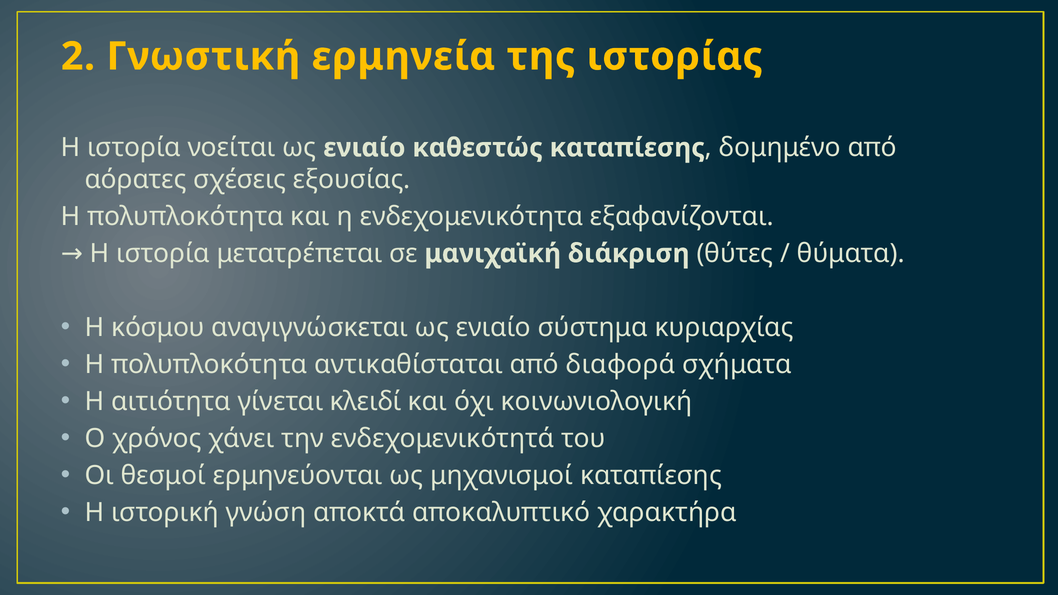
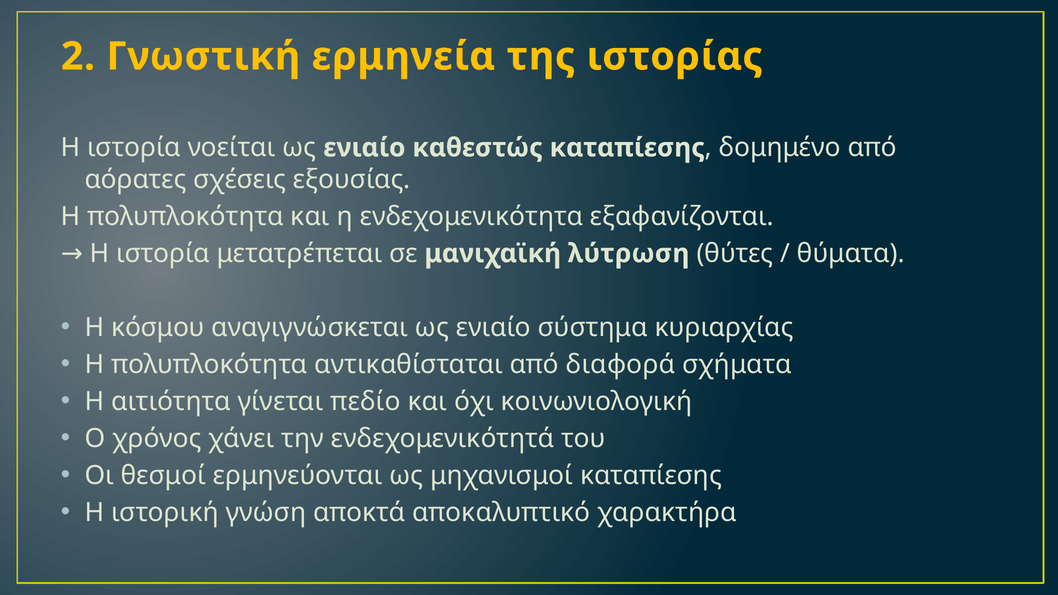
διάκριση: διάκριση -> λύτρωση
κλειδί: κλειδί -> πεδίο
